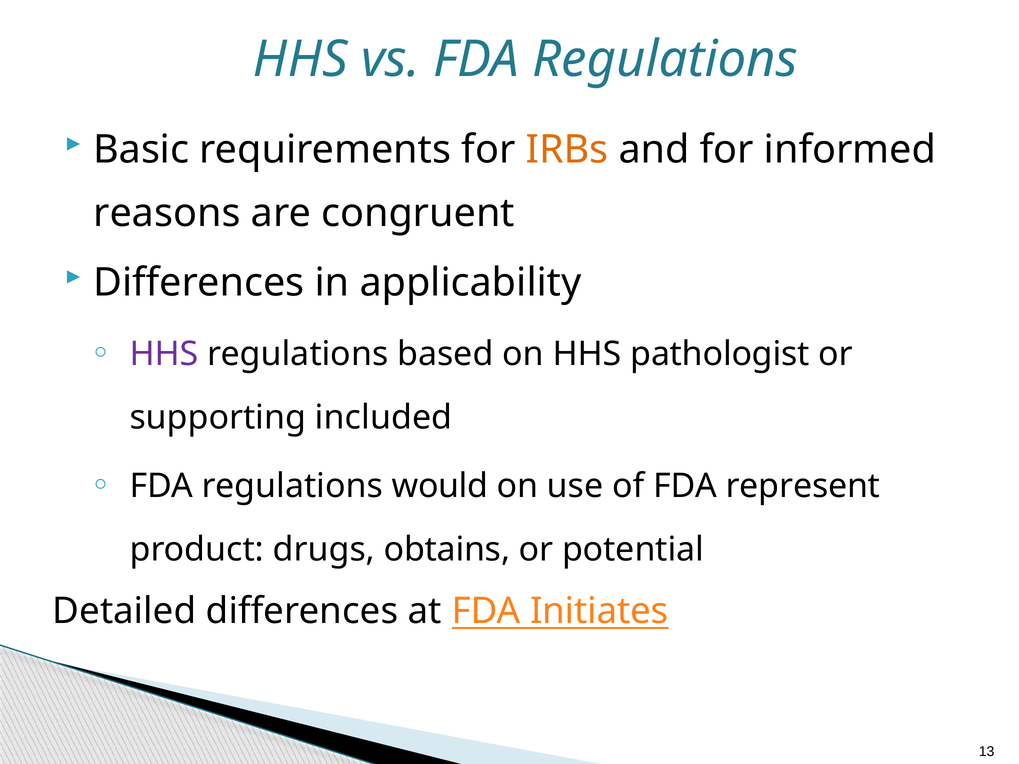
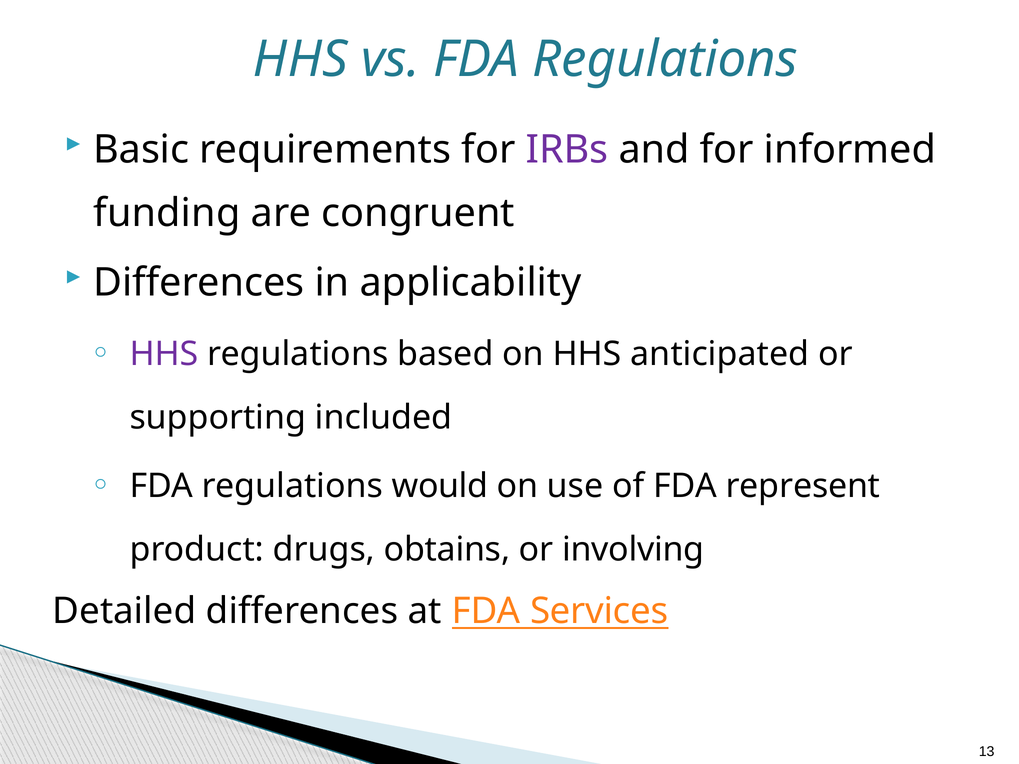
IRBs colour: orange -> purple
reasons: reasons -> funding
pathologist: pathologist -> anticipated
potential: potential -> involving
Initiates: Initiates -> Services
